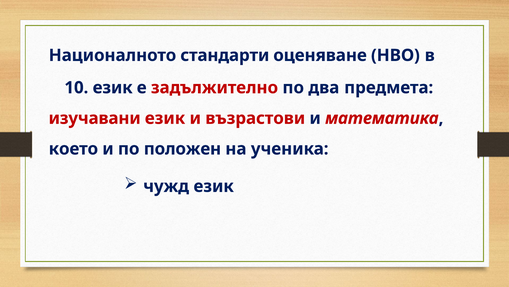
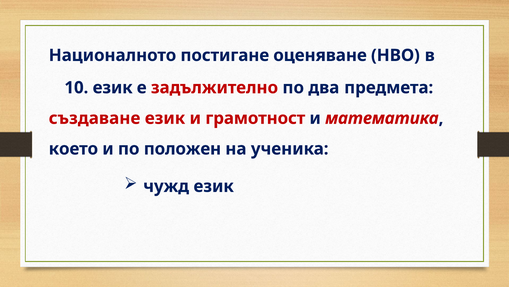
стандарти: стандарти -> постигане
изучавани: изучавани -> създаване
възрастови: възрастови -> грамотност
